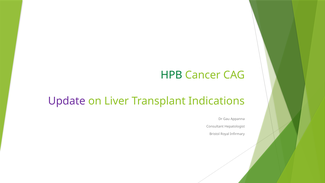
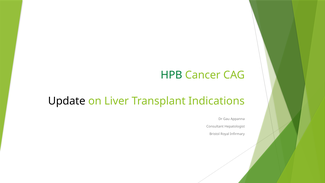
Update colour: purple -> black
